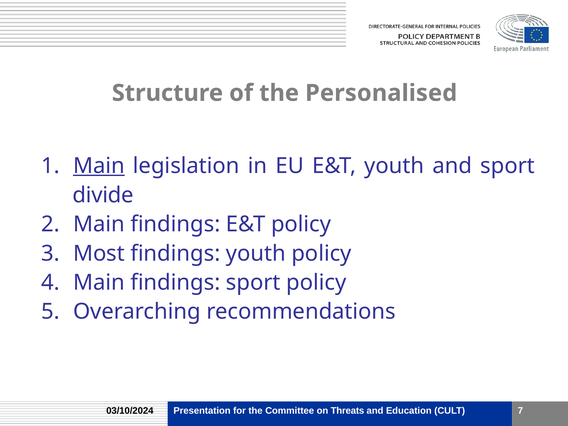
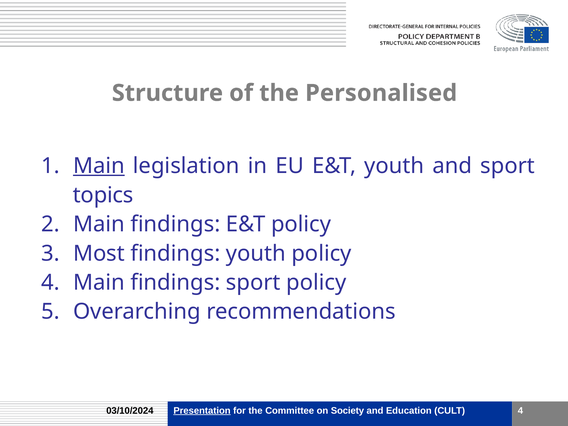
divide: divide -> topics
Presentation underline: none -> present
Threats: Threats -> Society
CULT 7: 7 -> 4
